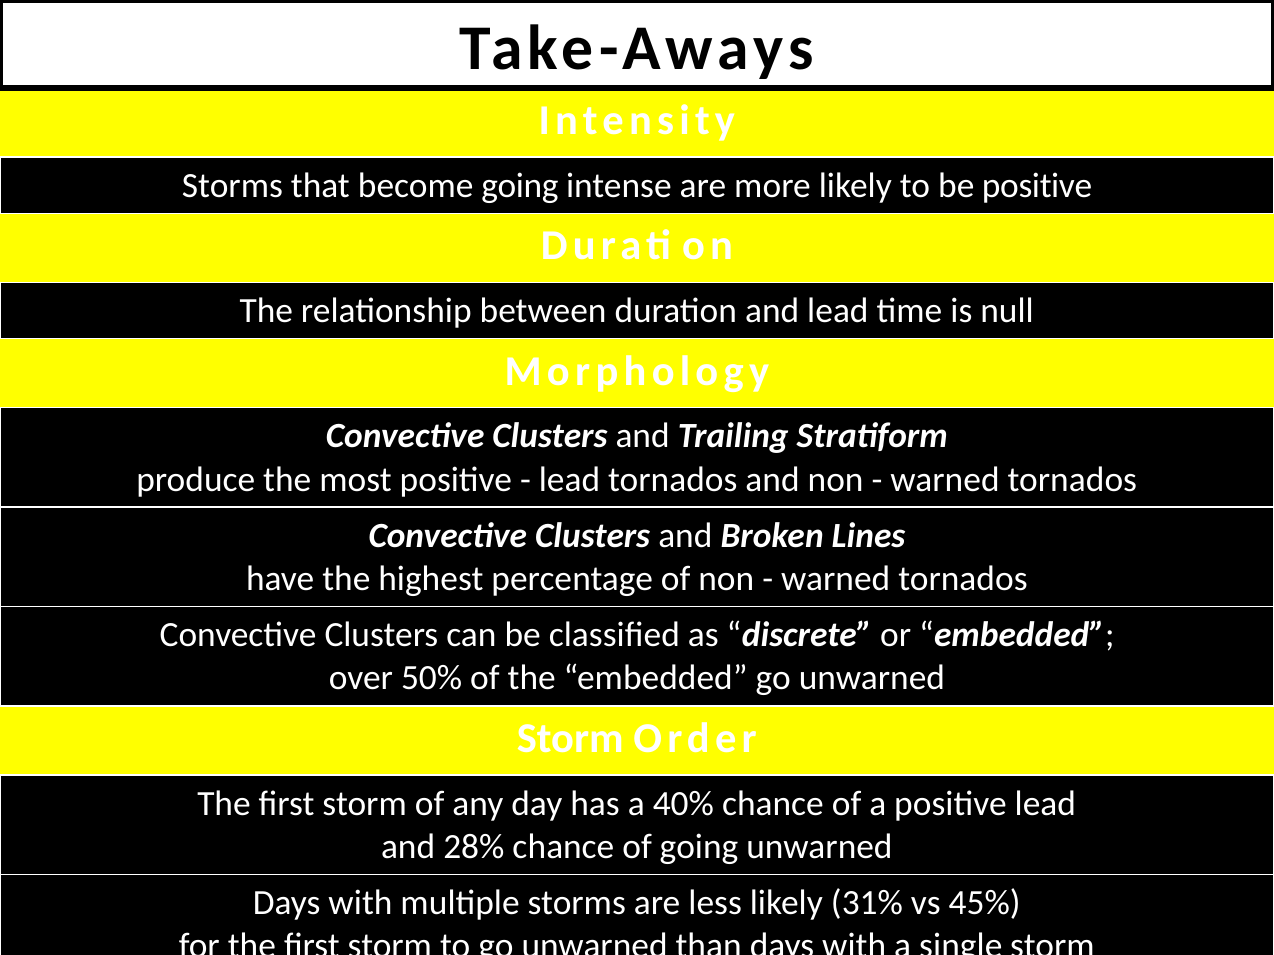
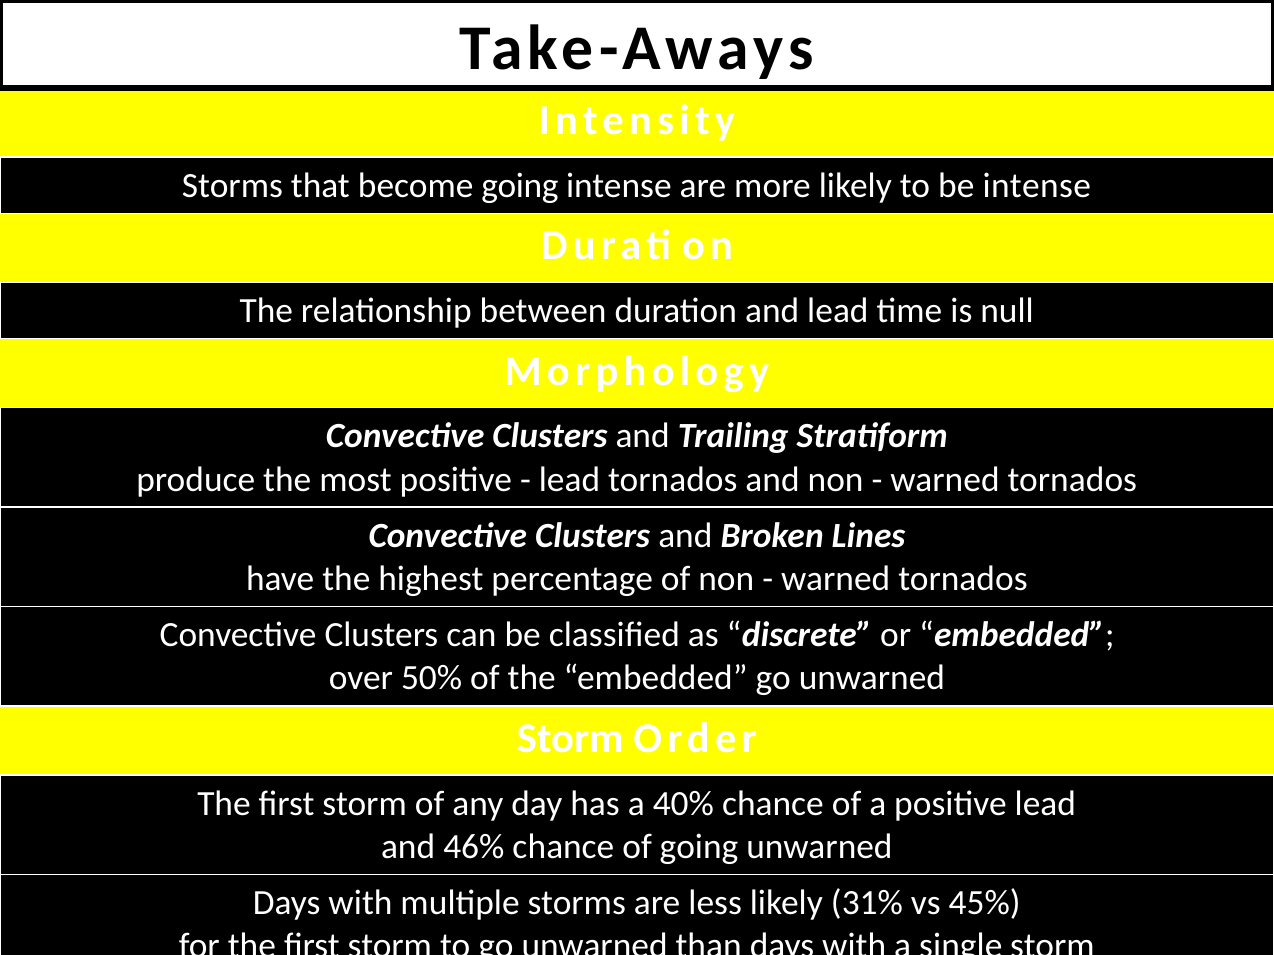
be positive: positive -> intense
28%: 28% -> 46%
